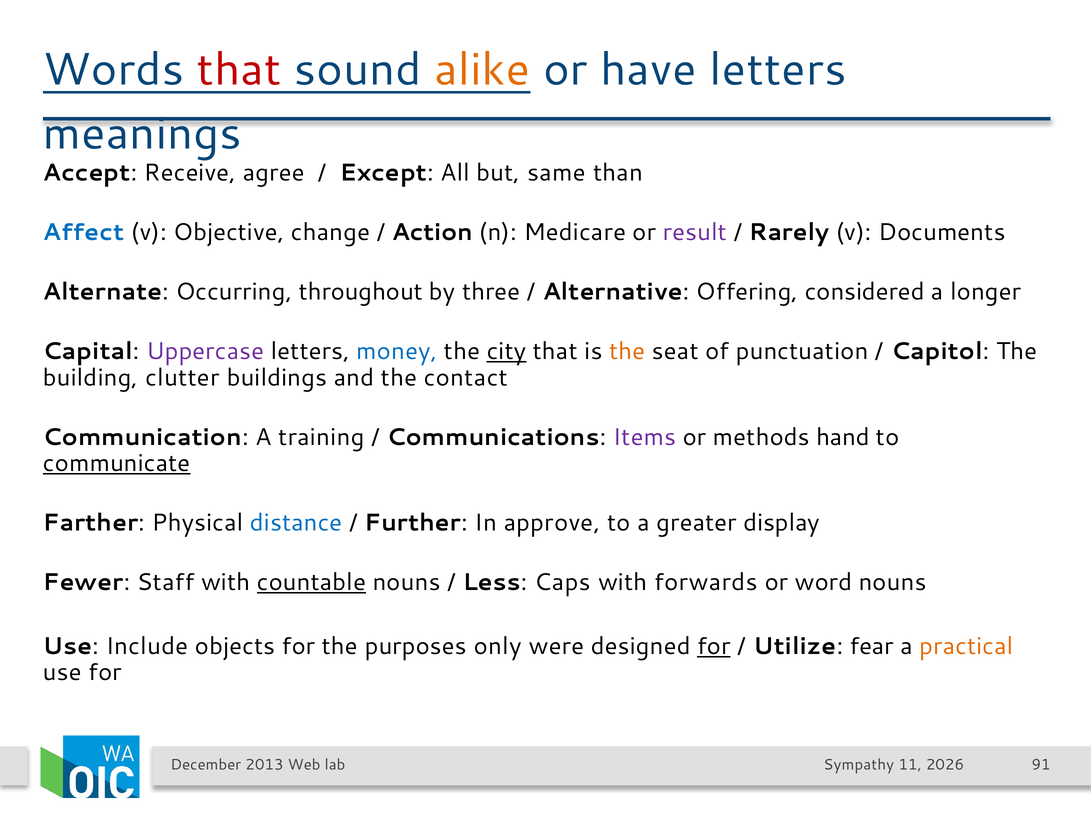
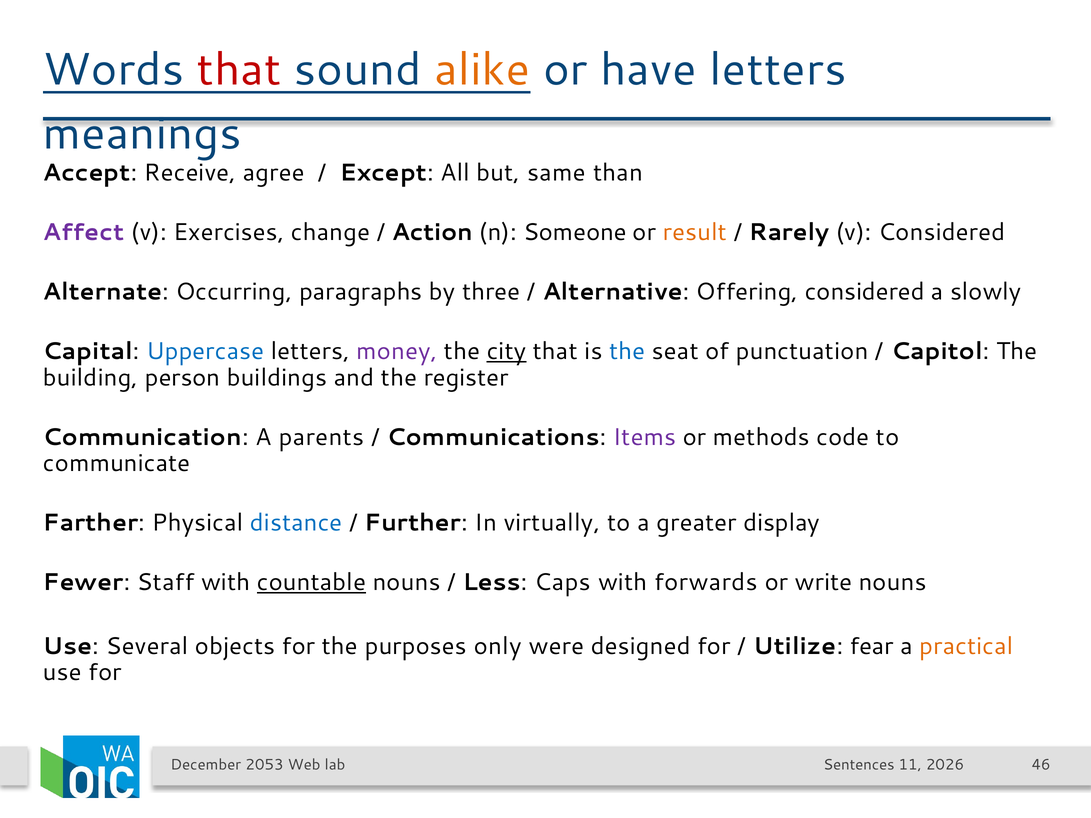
Affect colour: blue -> purple
Objective: Objective -> Exercises
Medicare: Medicare -> Someone
result colour: purple -> orange
v Documents: Documents -> Considered
throughout: throughout -> paragraphs
longer: longer -> slowly
Uppercase colour: purple -> blue
money colour: blue -> purple
the at (627, 352) colour: orange -> blue
clutter: clutter -> person
contact: contact -> register
training: training -> parents
hand: hand -> code
communicate underline: present -> none
approve: approve -> virtually
word: word -> write
Include: Include -> Several
for at (714, 646) underline: present -> none
2013: 2013 -> 2053
Sympathy: Sympathy -> Sentences
91: 91 -> 46
